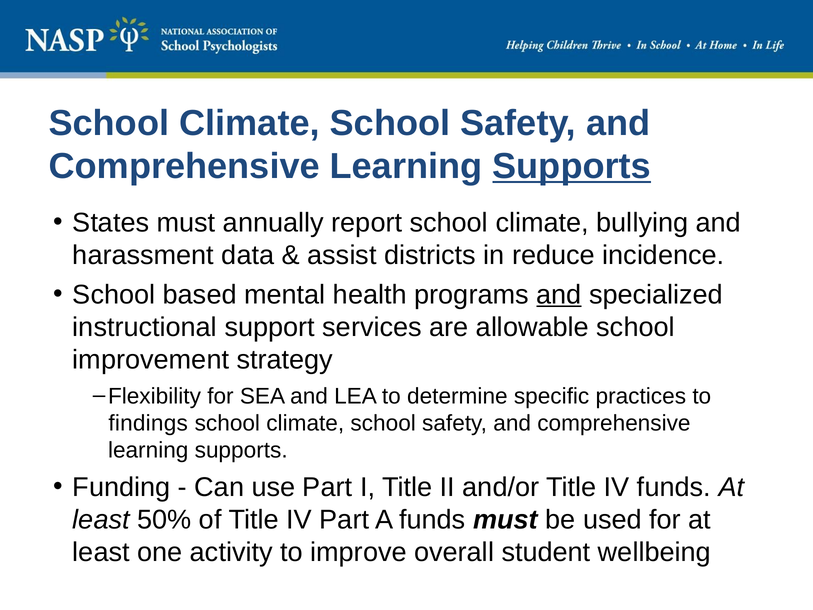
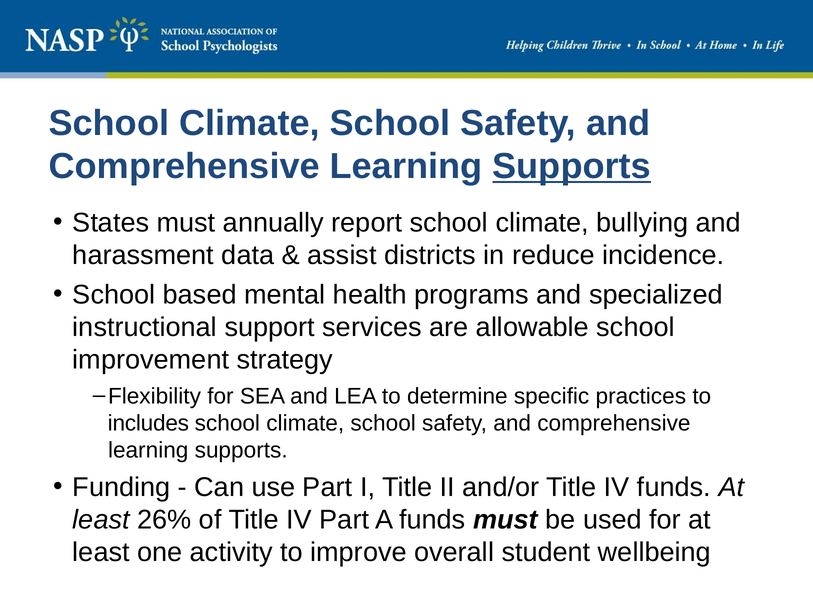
and at (559, 295) underline: present -> none
findings: findings -> includes
50%: 50% -> 26%
